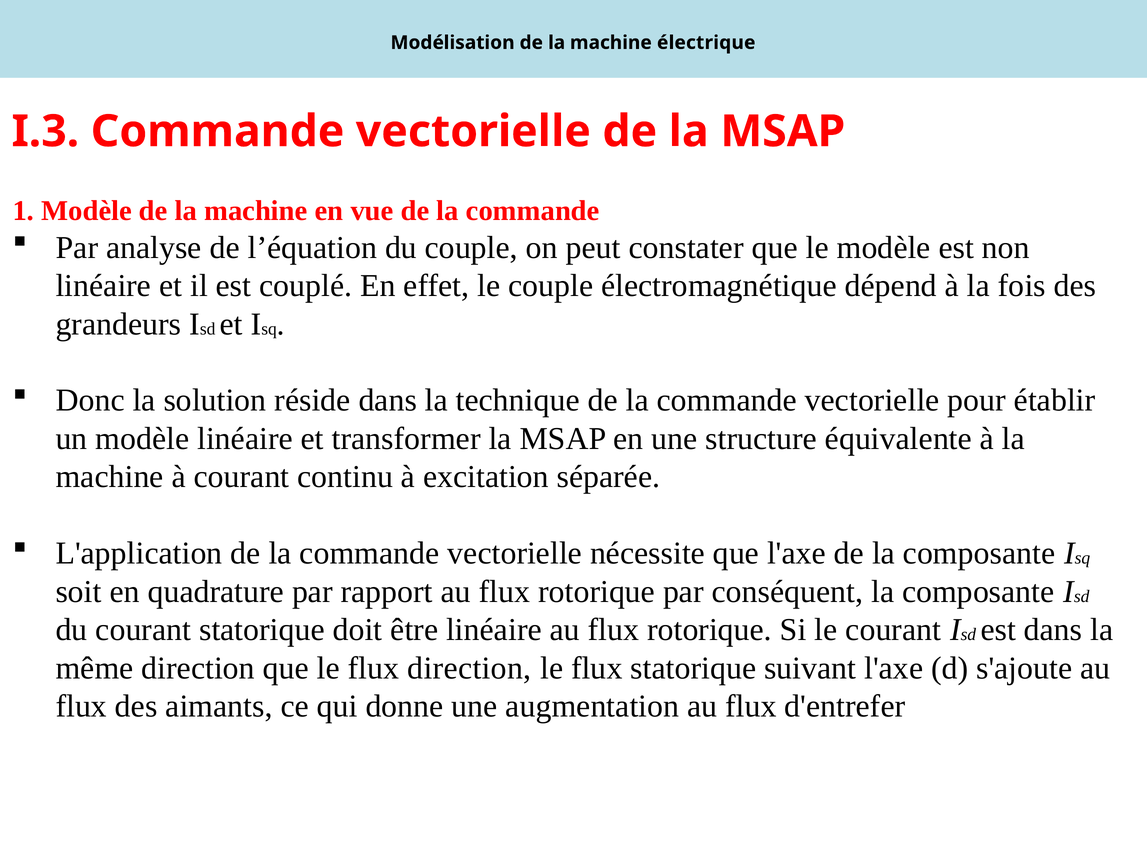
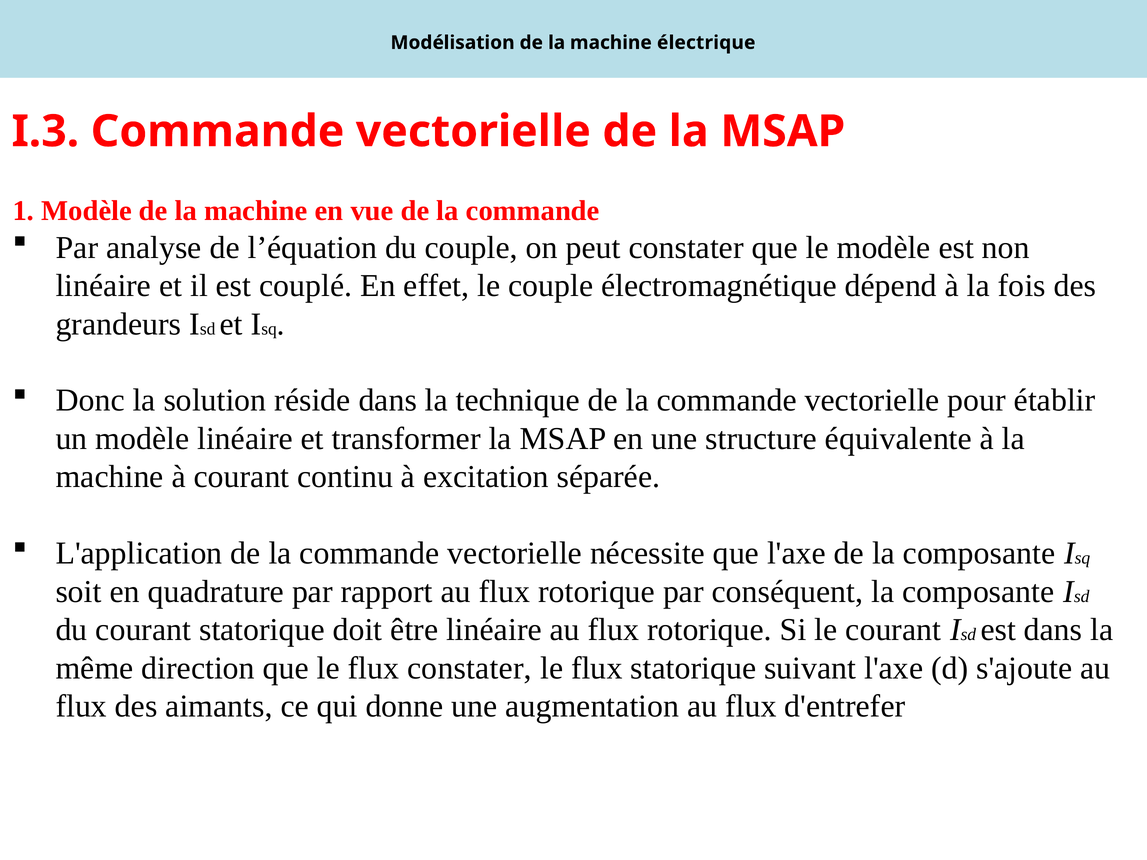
flux direction: direction -> constater
